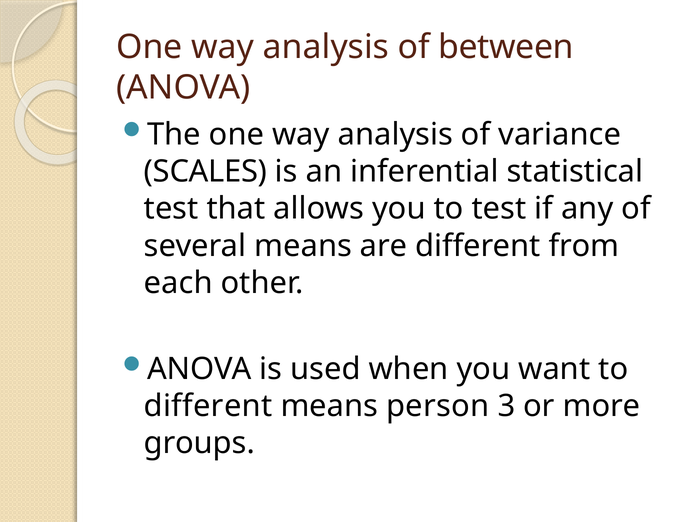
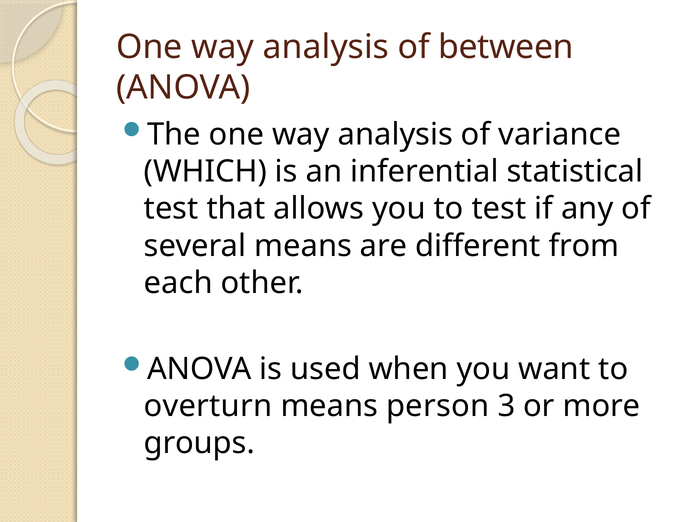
SCALES: SCALES -> WHICH
different at (208, 406): different -> overturn
